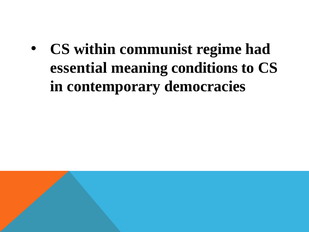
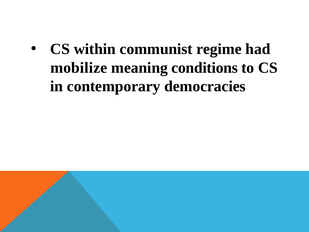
essential: essential -> mobilize
